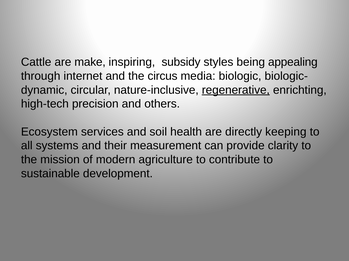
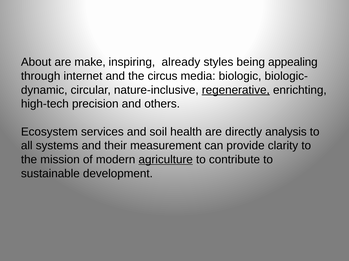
Cattle: Cattle -> About
subsidy: subsidy -> already
keeping: keeping -> analysis
agriculture underline: none -> present
